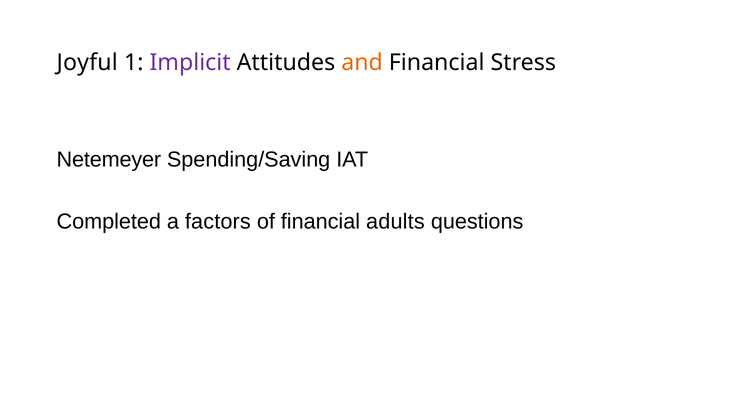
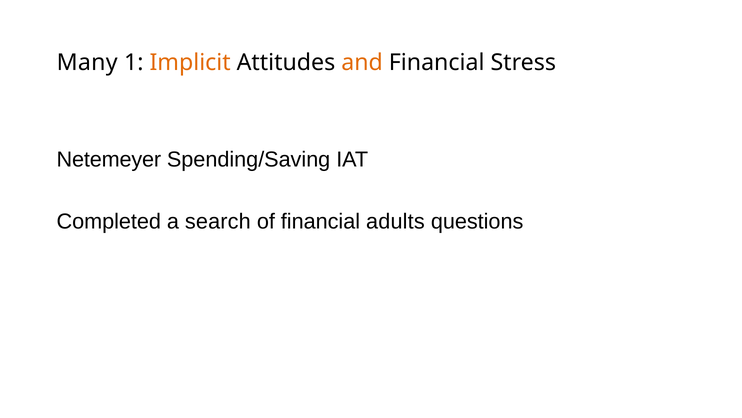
Joyful: Joyful -> Many
Implicit colour: purple -> orange
factors: factors -> search
